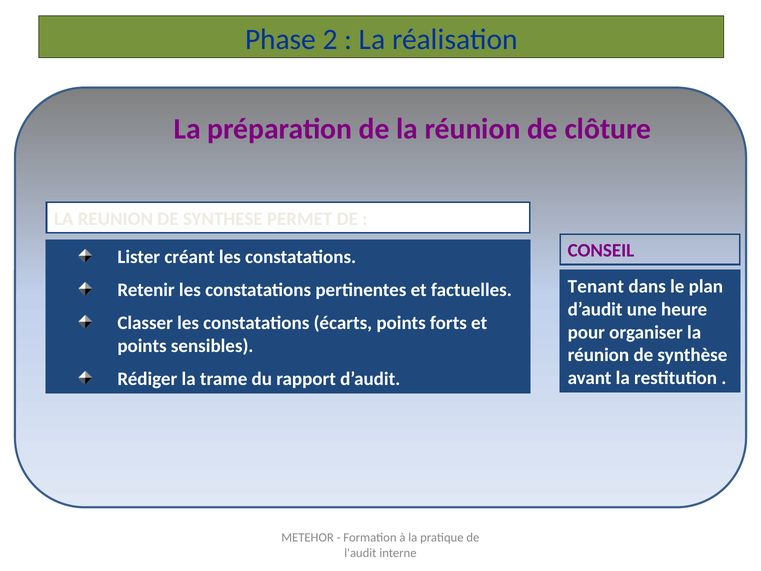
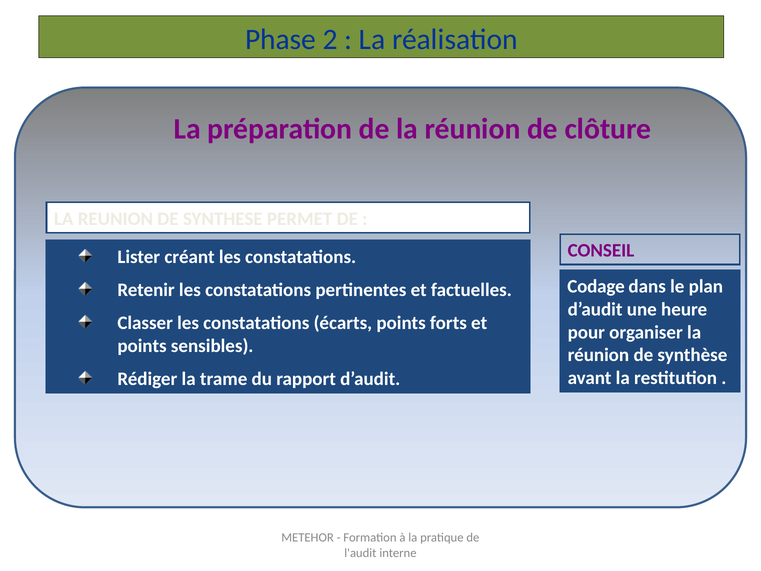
Tenant: Tenant -> Codage
